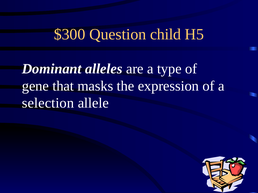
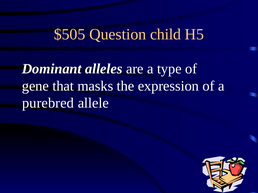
$300: $300 -> $505
selection: selection -> purebred
